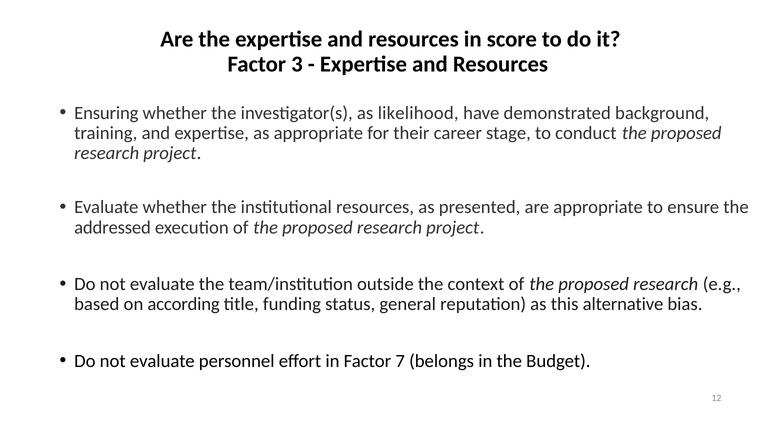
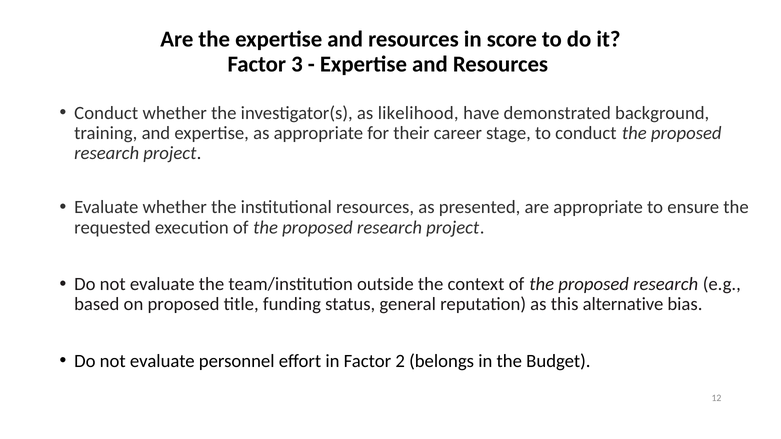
Ensuring at (106, 113): Ensuring -> Conduct
addressed: addressed -> requested
on according: according -> proposed
7: 7 -> 2
